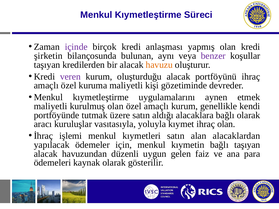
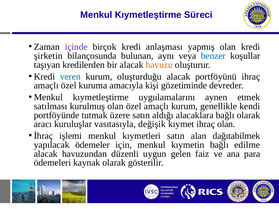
benzer colour: purple -> blue
veren colour: purple -> blue
kuruma maliyetli: maliyetli -> amacıyla
maliyetli at (51, 106): maliyetli -> satılması
yoluyla: yoluyla -> değişik
alacaklardan: alacaklardan -> dağıtabilmek
bağlı taşıyan: taşıyan -> edilme
